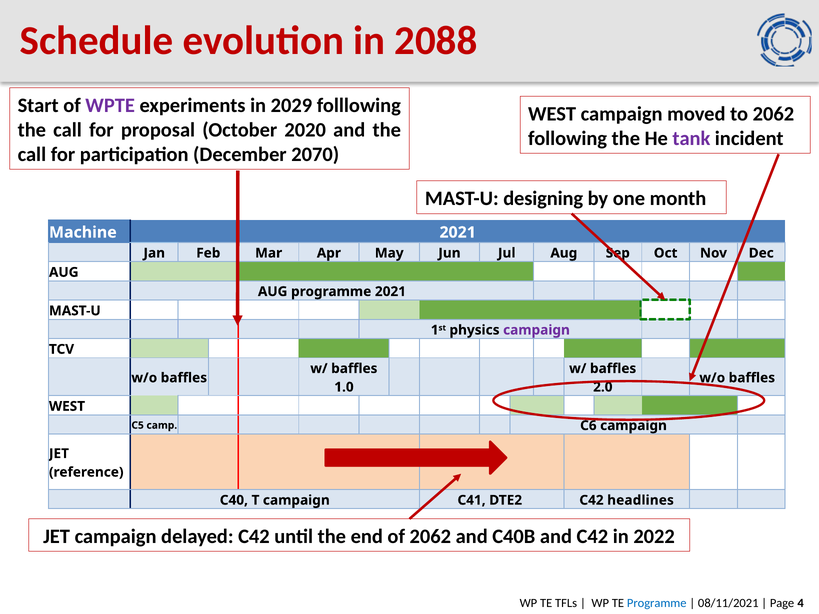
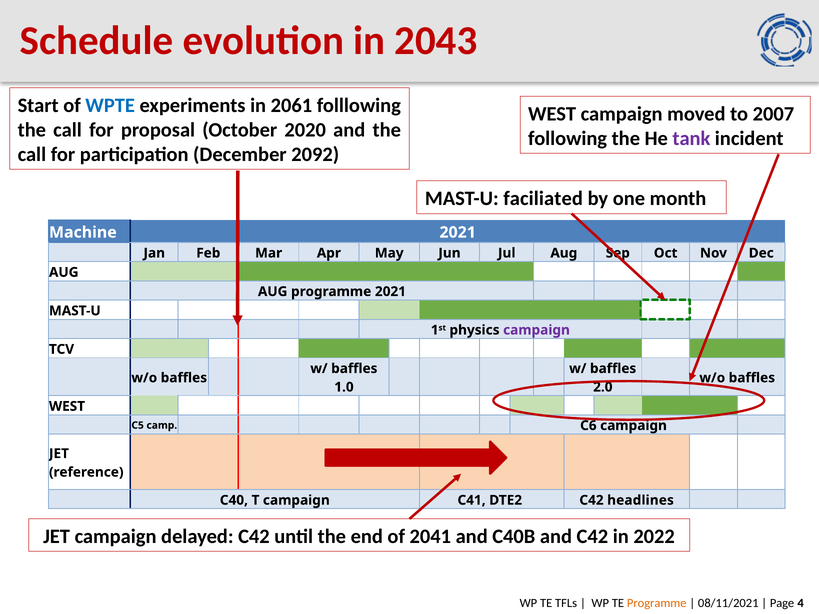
2088: 2088 -> 2043
WPTE colour: purple -> blue
2029: 2029 -> 2061
to 2062: 2062 -> 2007
2070: 2070 -> 2092
designing: designing -> faciliated
of 2062: 2062 -> 2041
Programme at (657, 603) colour: blue -> orange
